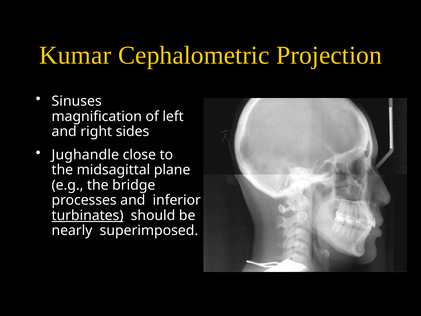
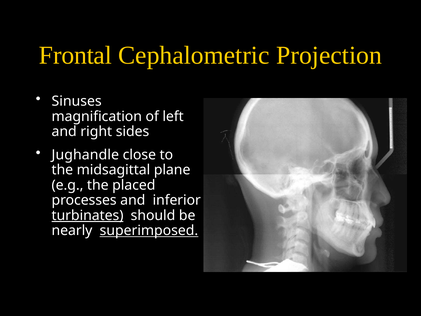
Kumar: Kumar -> Frontal
bridge: bridge -> placed
superimposed underline: none -> present
